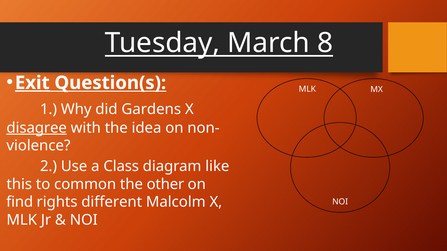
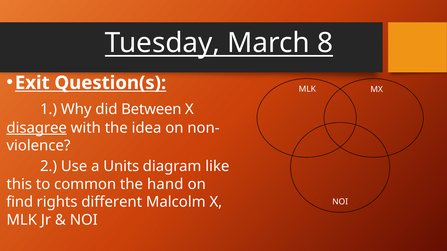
Exit underline: present -> none
Gardens: Gardens -> Between
Class: Class -> Units
other: other -> hand
